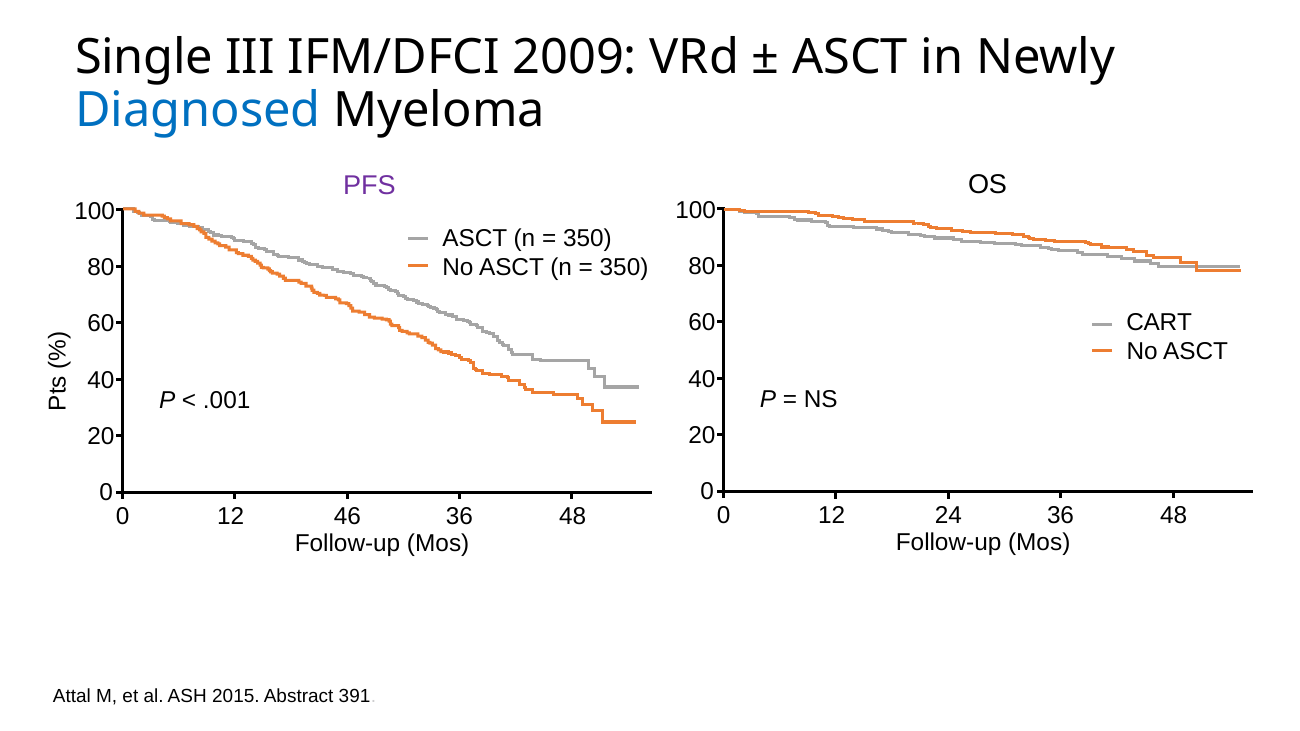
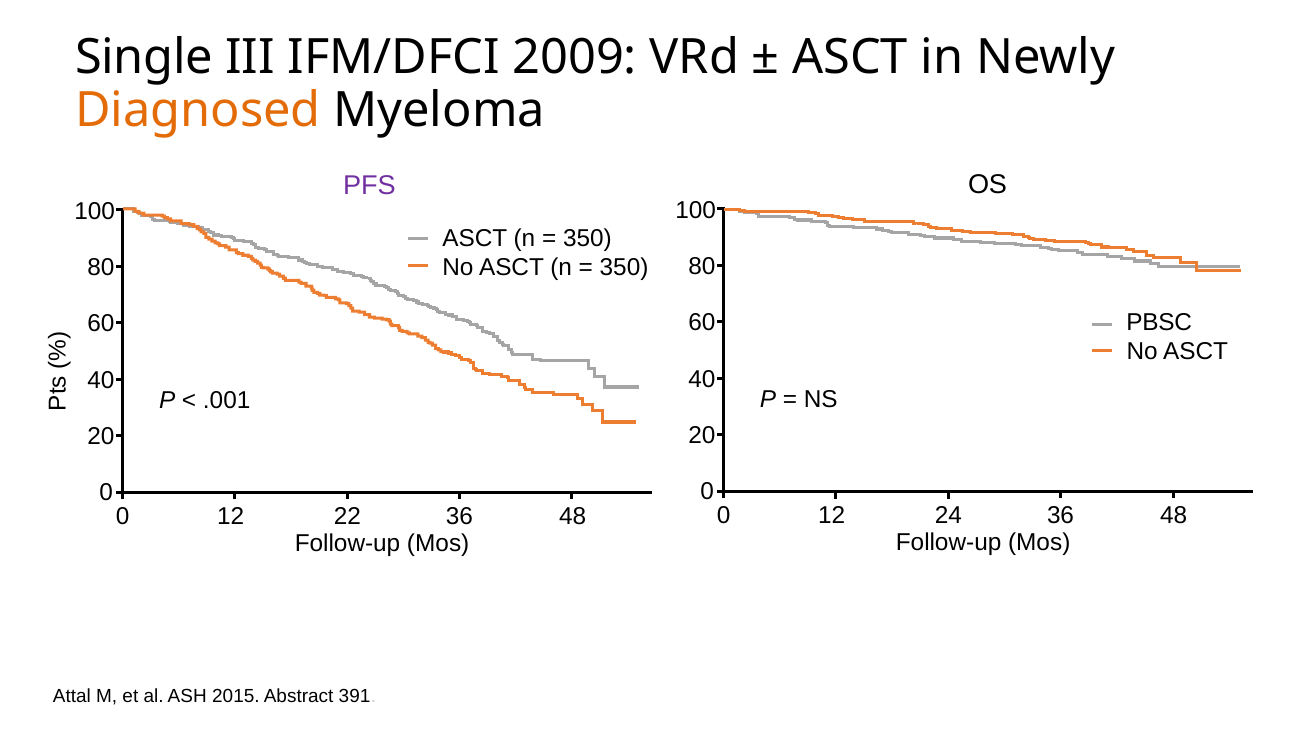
Diagnosed colour: blue -> orange
CART: CART -> PBSC
46: 46 -> 22
